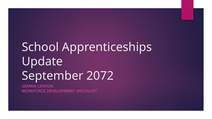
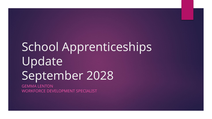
2072: 2072 -> 2028
